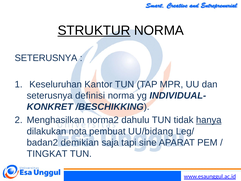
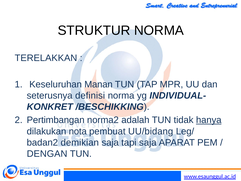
STRUKTUR underline: present -> none
SETERUSNYA at (46, 58): SETERUSNYA -> TERELAKKAN
Kantor: Kantor -> Manan
Menghasilkan: Menghasilkan -> Pertimbangan
dahulu: dahulu -> adalah
tapi sine: sine -> saja
TINGKAT: TINGKAT -> DENGAN
